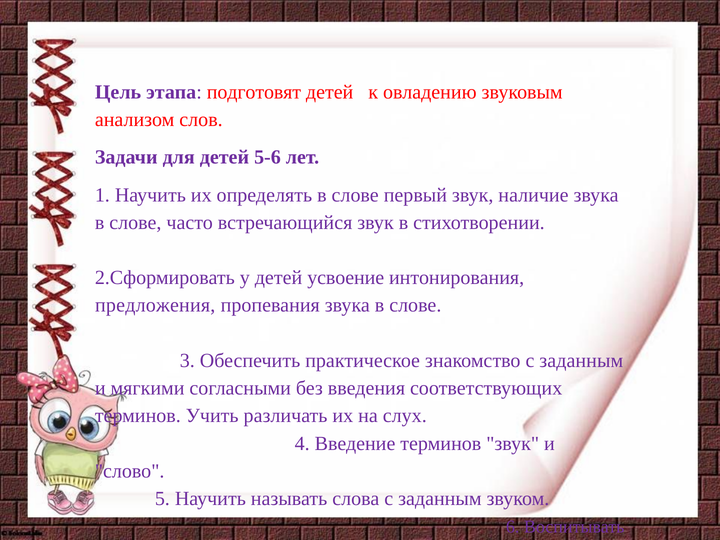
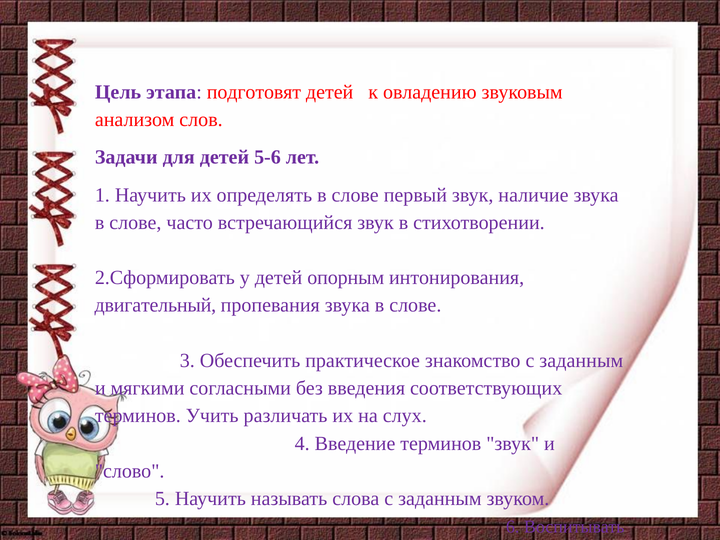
усвоение: усвоение -> опорным
предложения: предложения -> двигательный
